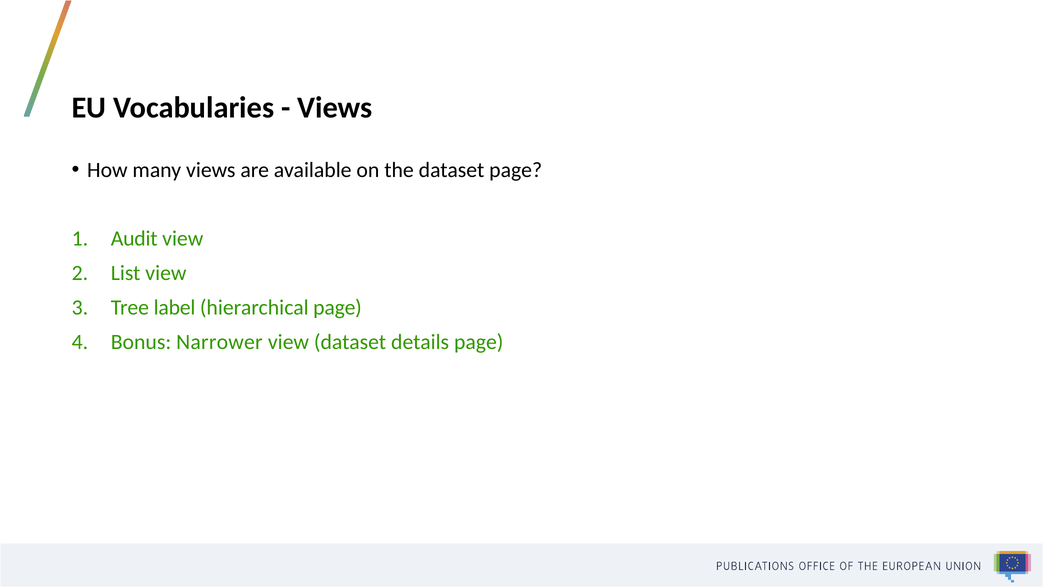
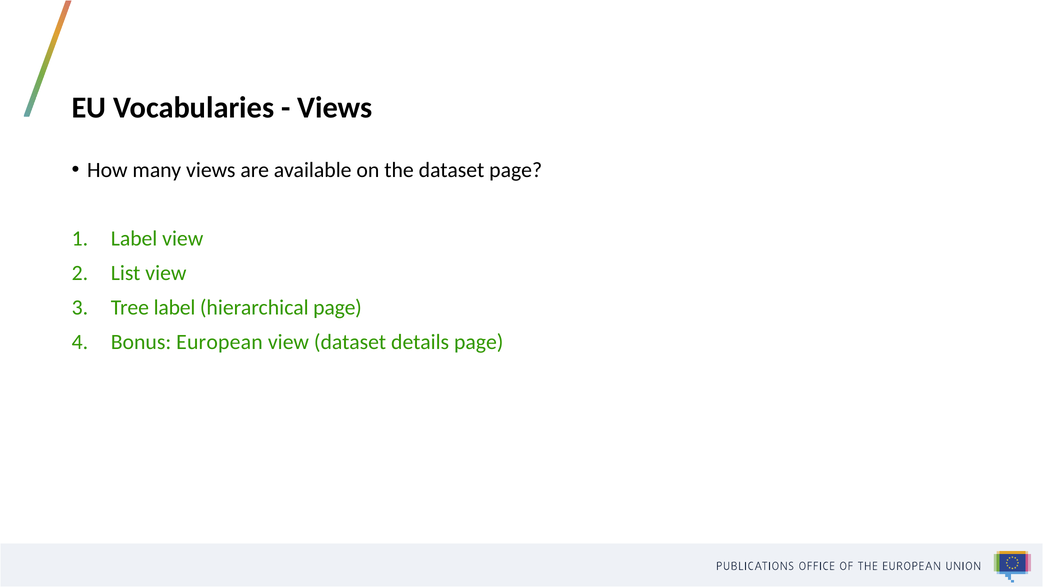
Audit at (134, 239): Audit -> Label
Narrower: Narrower -> European
